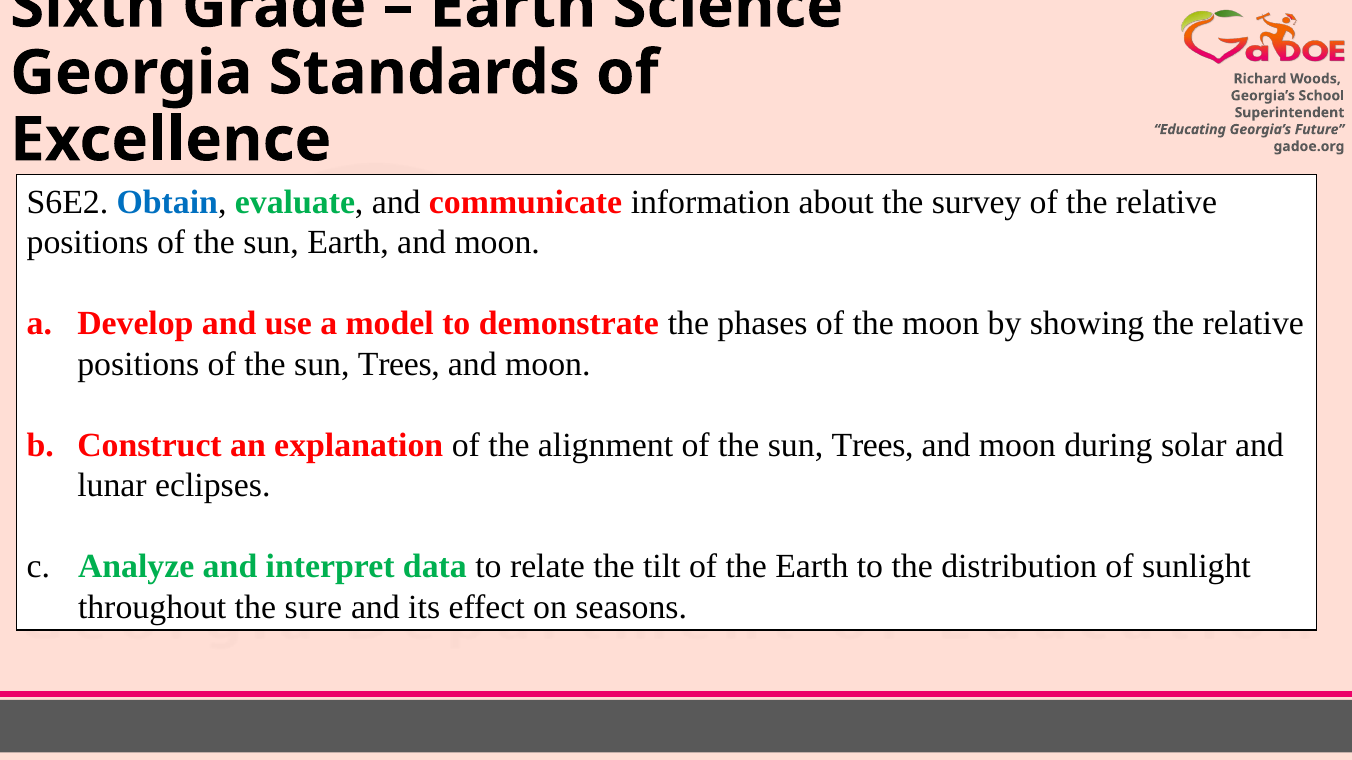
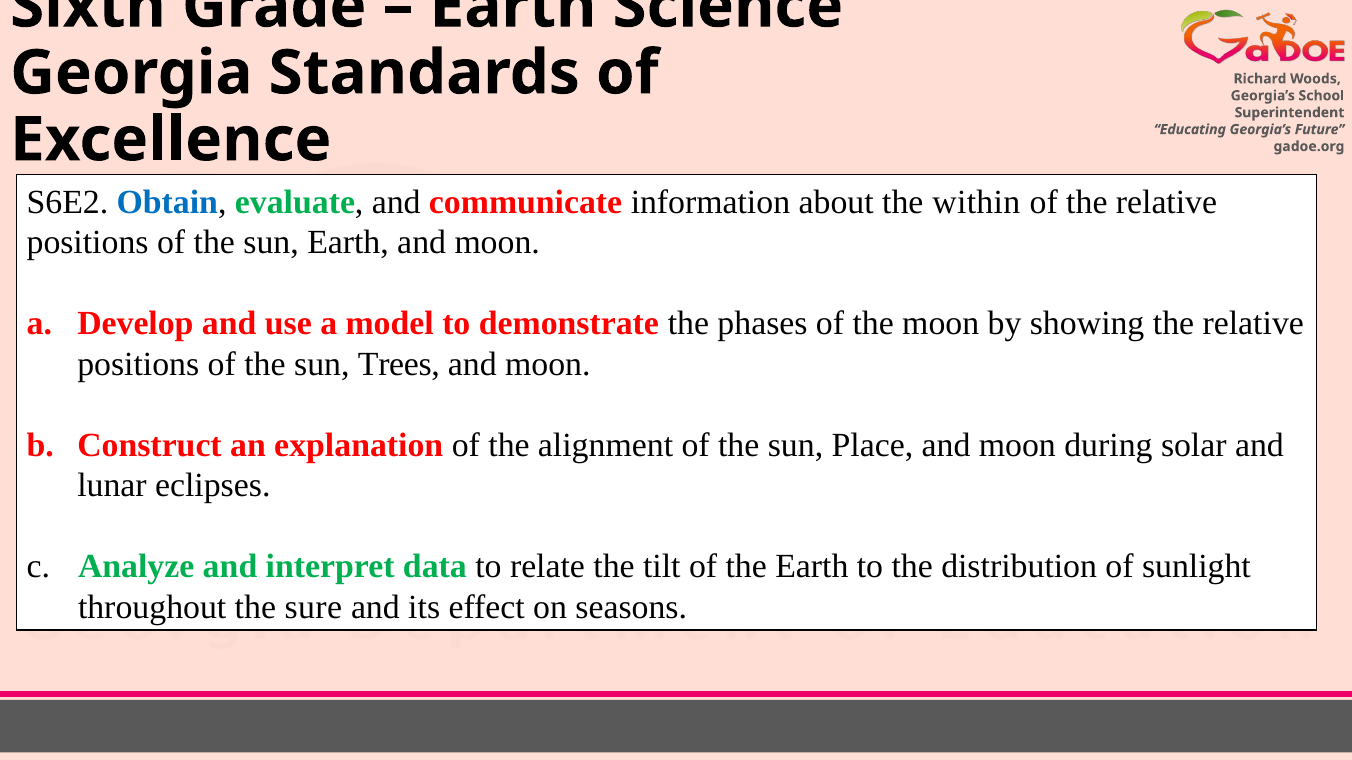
survey: survey -> within
Trees at (873, 445): Trees -> Place
